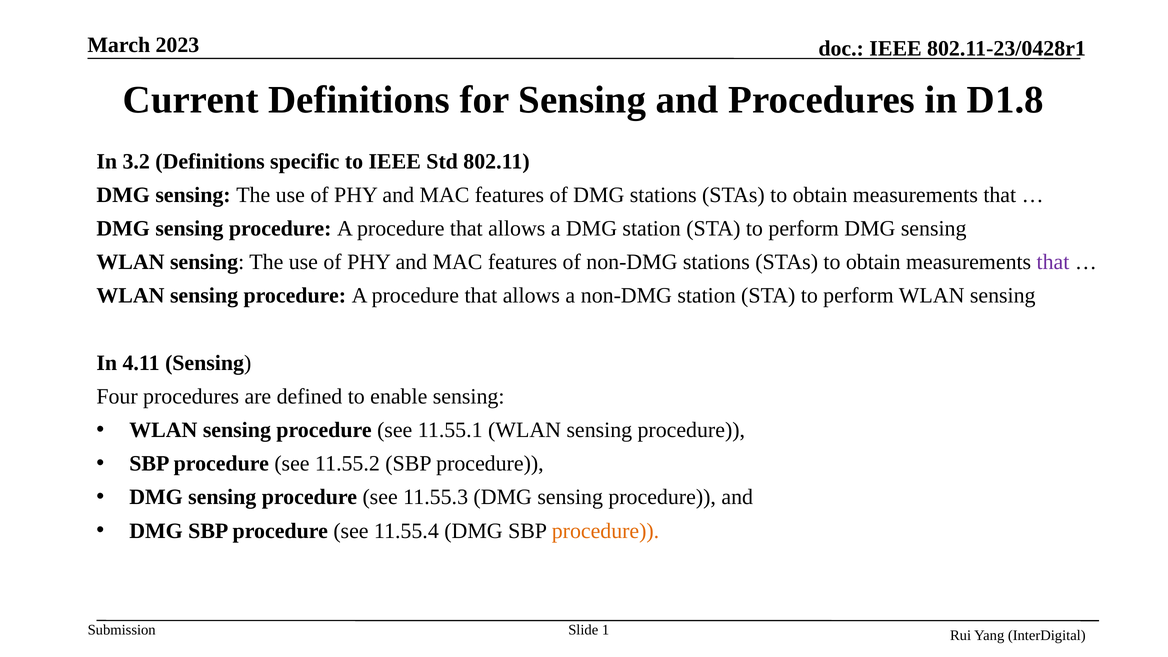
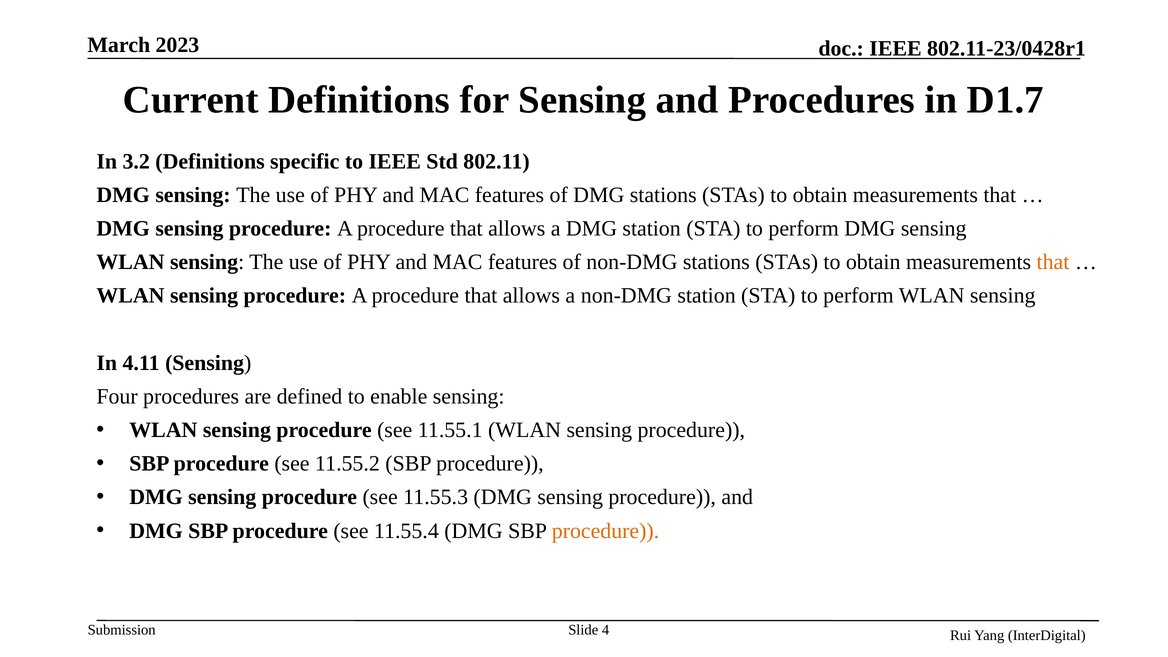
D1.8: D1.8 -> D1.7
that at (1053, 262) colour: purple -> orange
1: 1 -> 4
